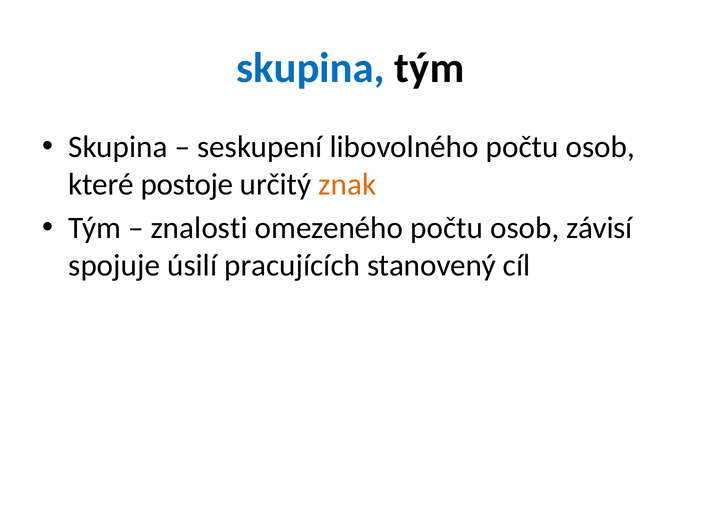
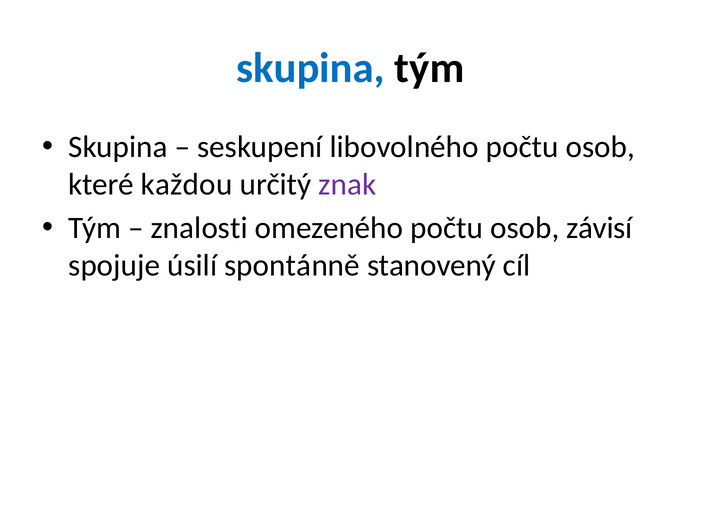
postoje: postoje -> každou
znak colour: orange -> purple
pracujících: pracujících -> spontánně
